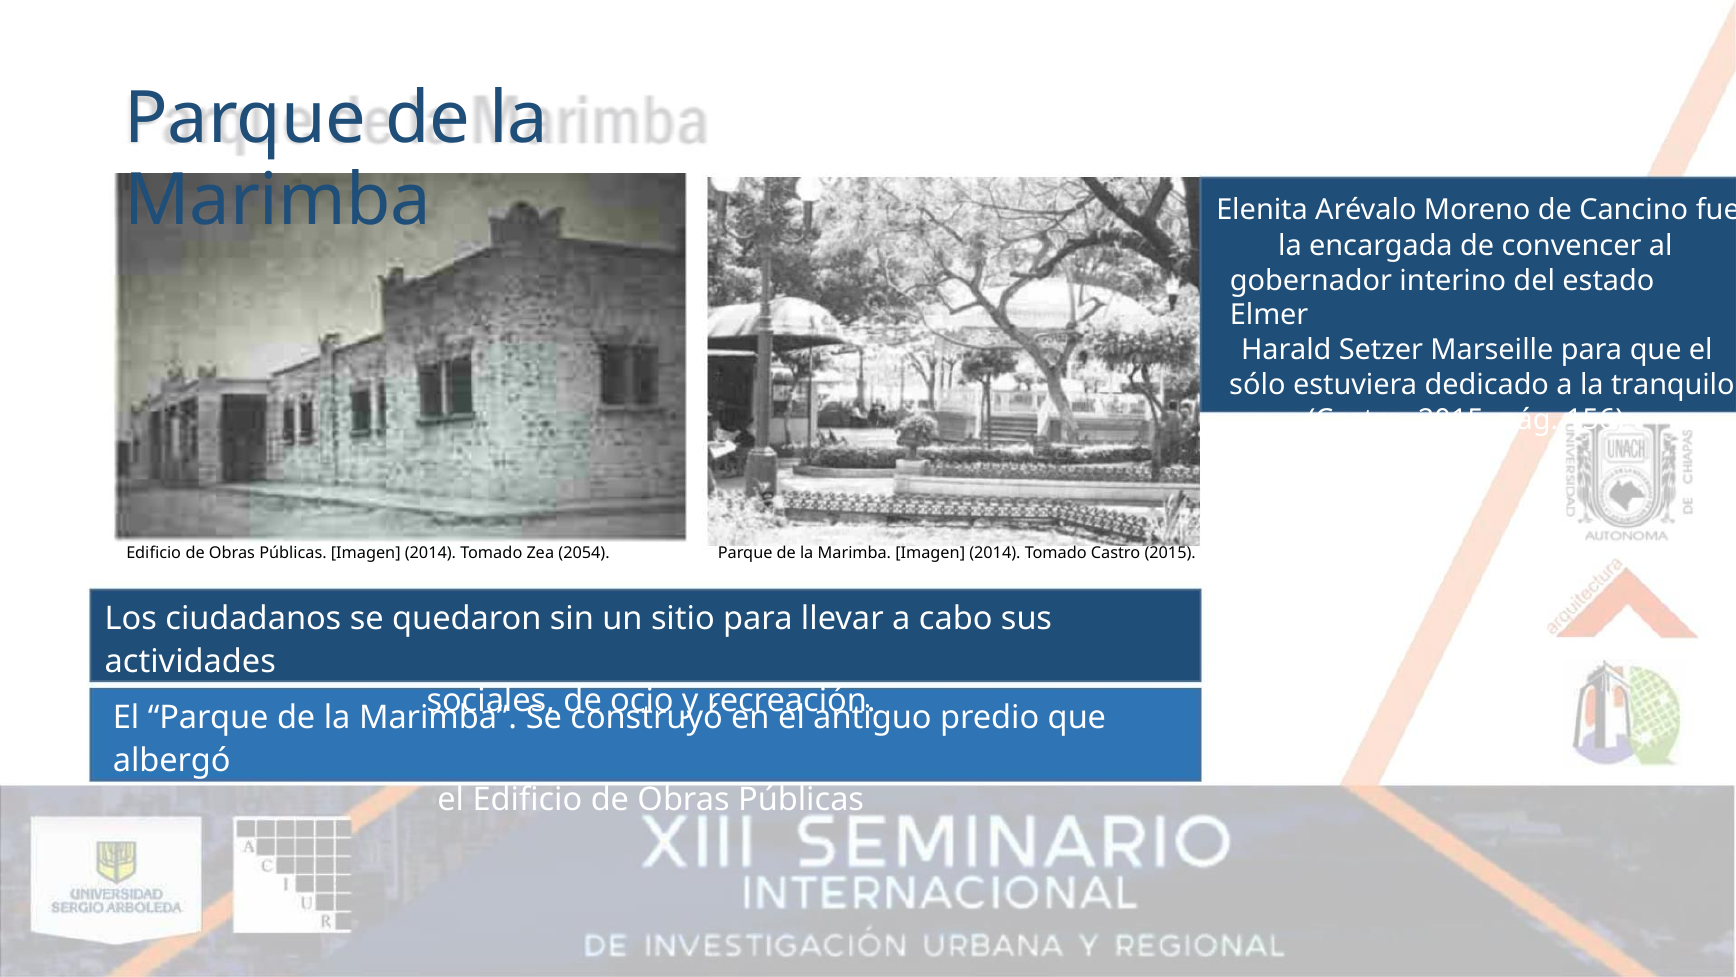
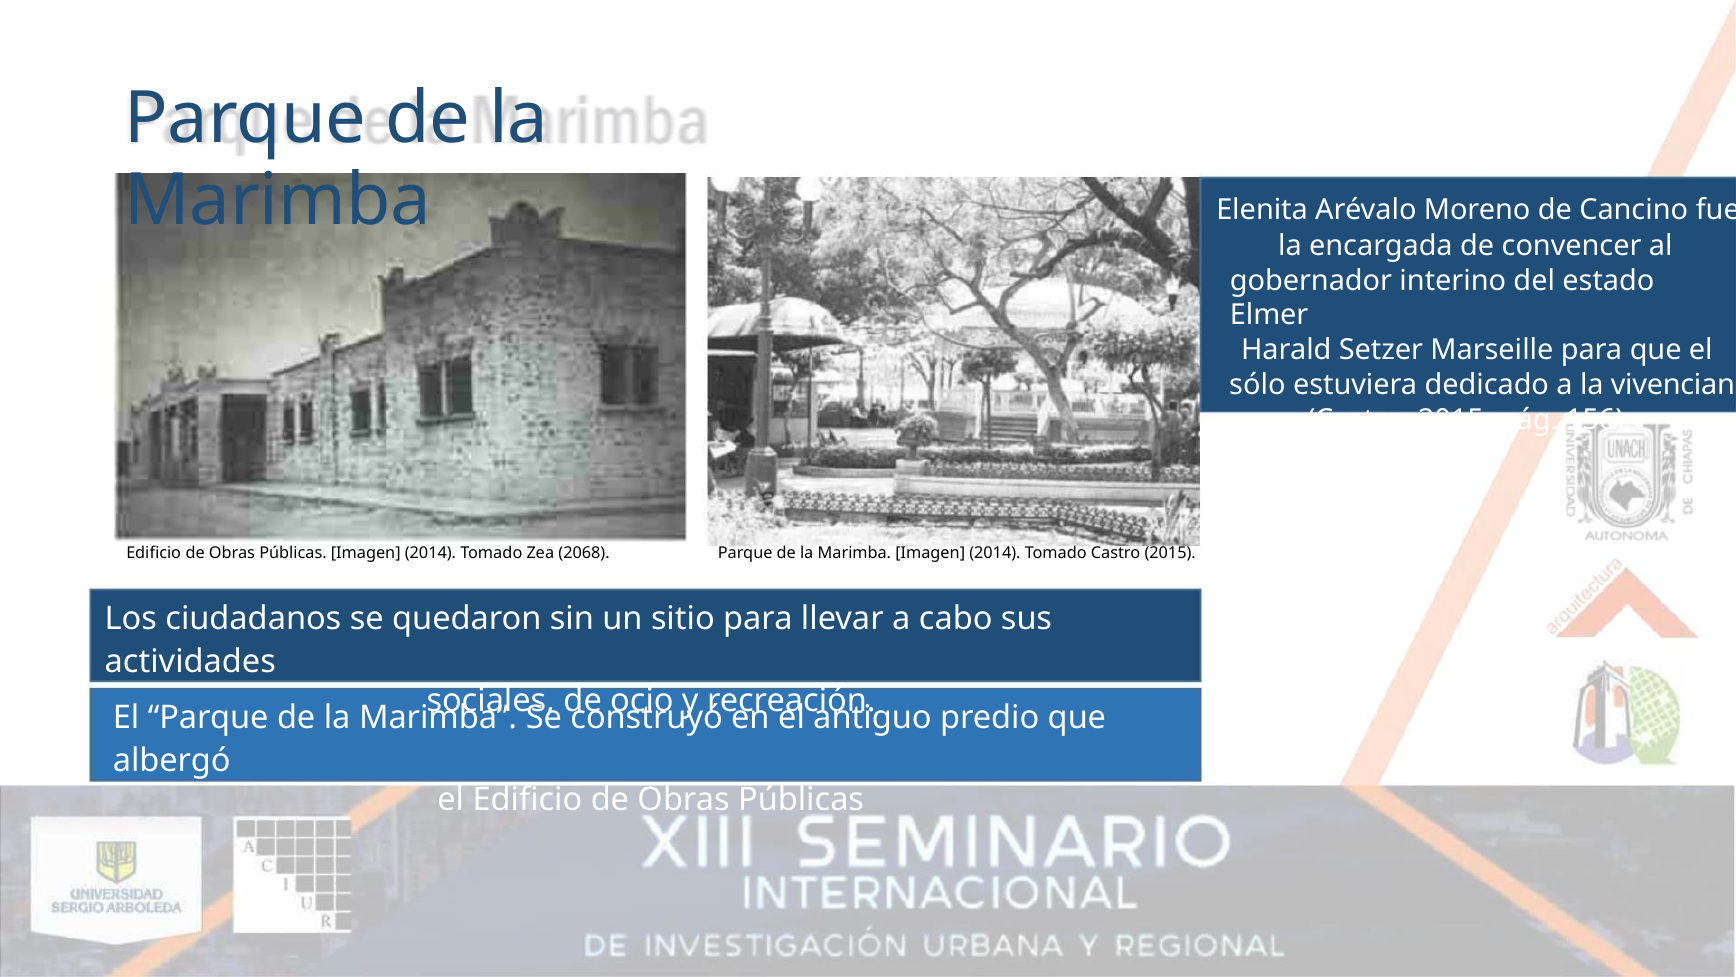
tranquilo: tranquilo -> vivencian
2054: 2054 -> 2068
